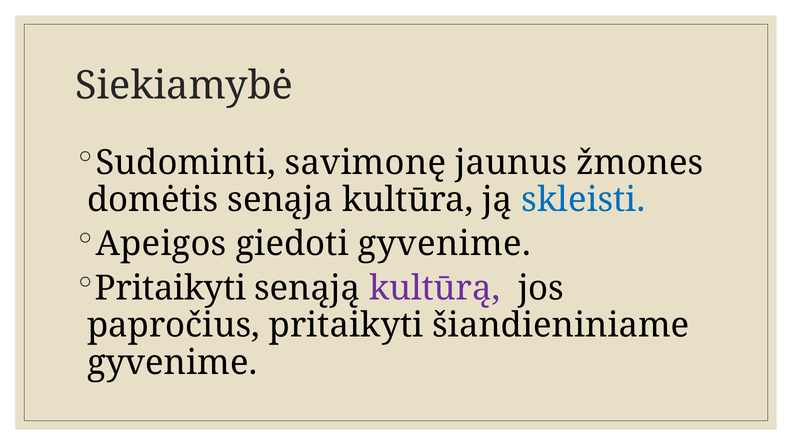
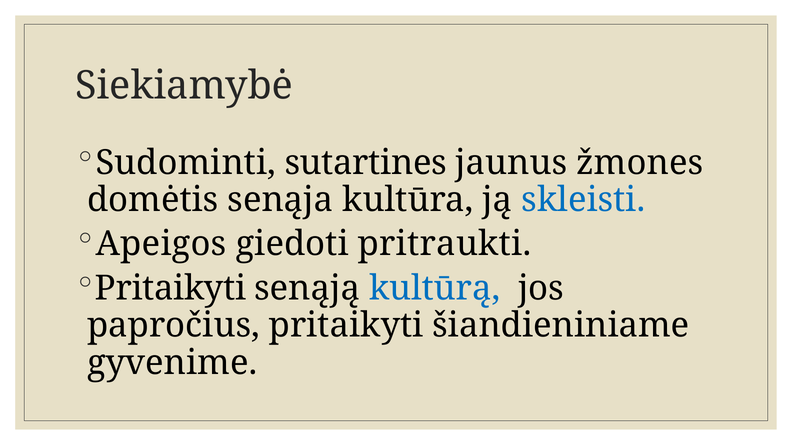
savimonę: savimonę -> sutartines
giedoti gyvenime: gyvenime -> pritraukti
kultūrą colour: purple -> blue
